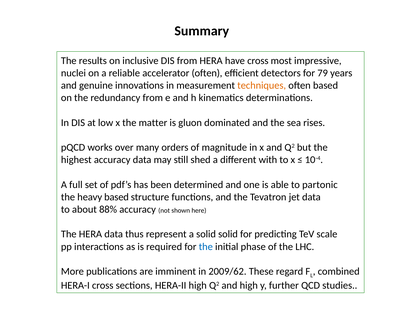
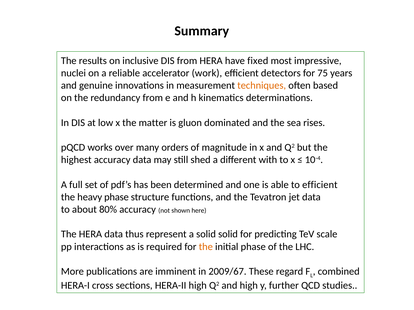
have cross: cross -> fixed
accelerator often: often -> work
79: 79 -> 75
to partonic: partonic -> efficient
heavy based: based -> phase
88%: 88% -> 80%
the at (206, 247) colour: blue -> orange
2009/62: 2009/62 -> 2009/67
